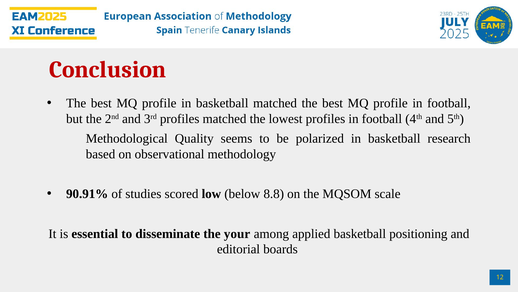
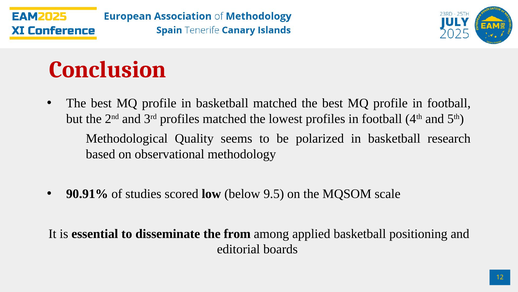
8.8: 8.8 -> 9.5
your: your -> from
